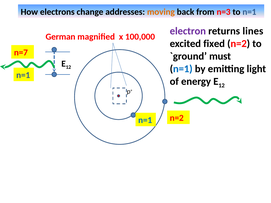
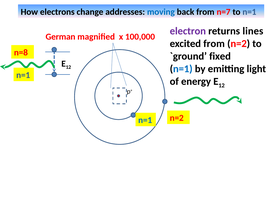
moving colour: orange -> blue
n=3: n=3 -> n=7
excited fixed: fixed -> from
n=7: n=7 -> n=8
must: must -> fixed
